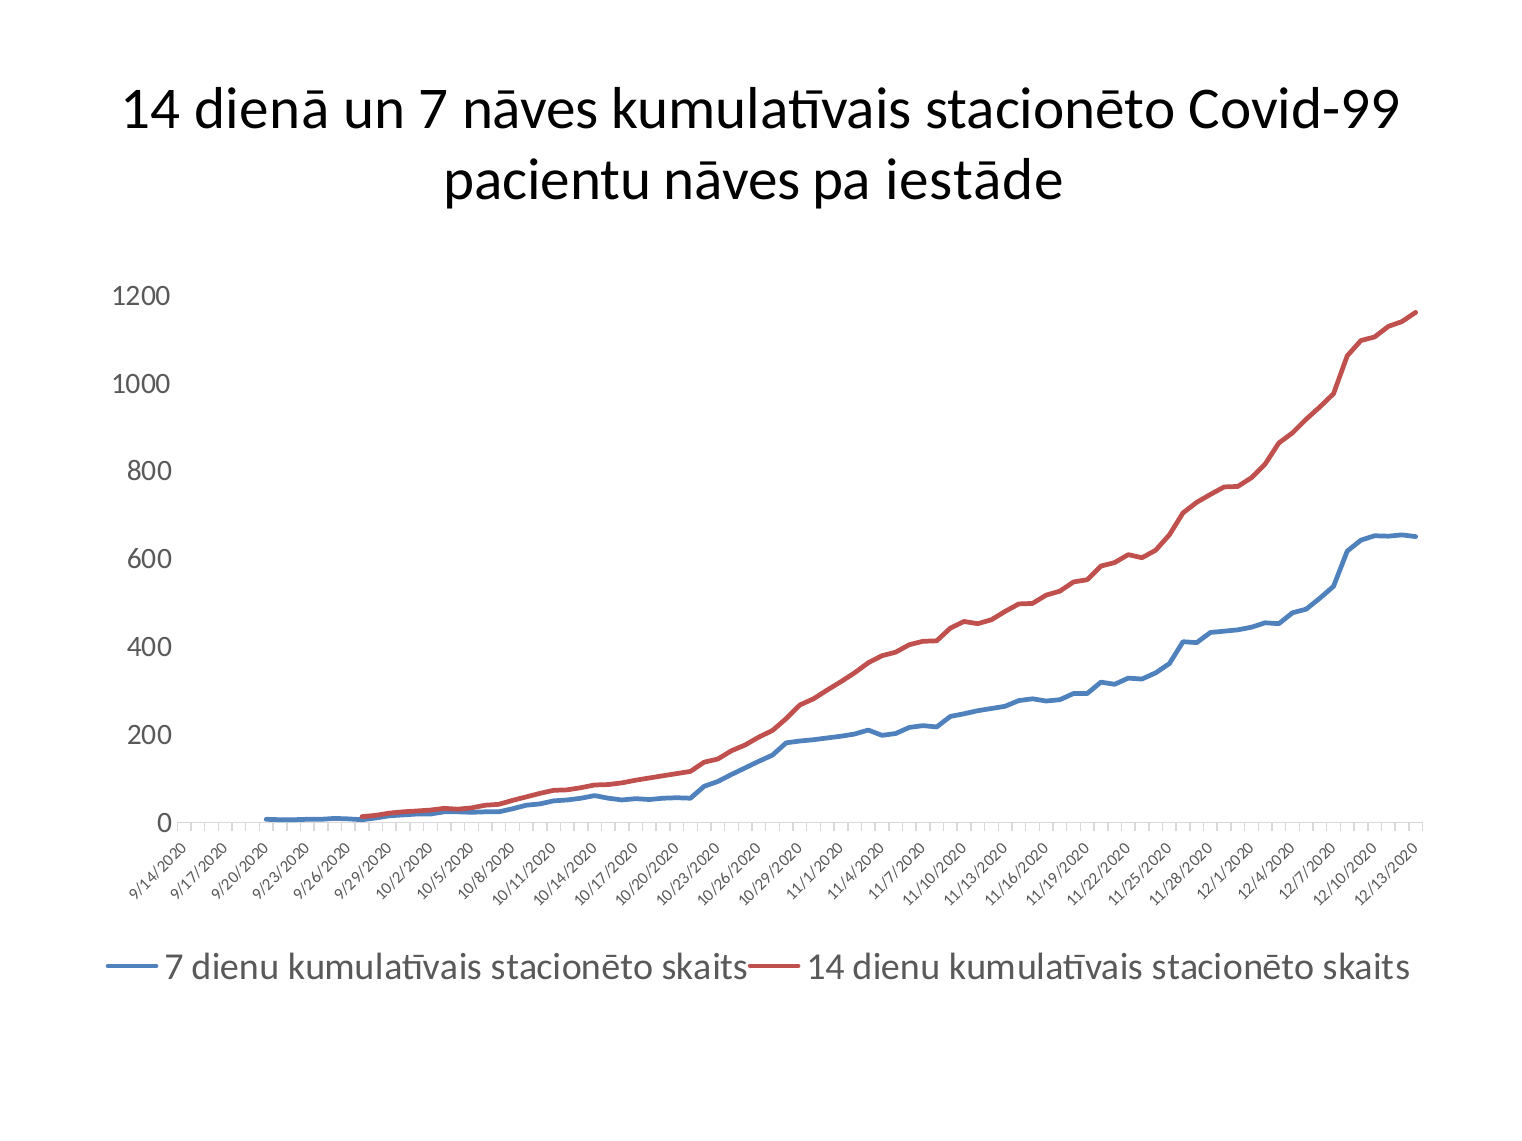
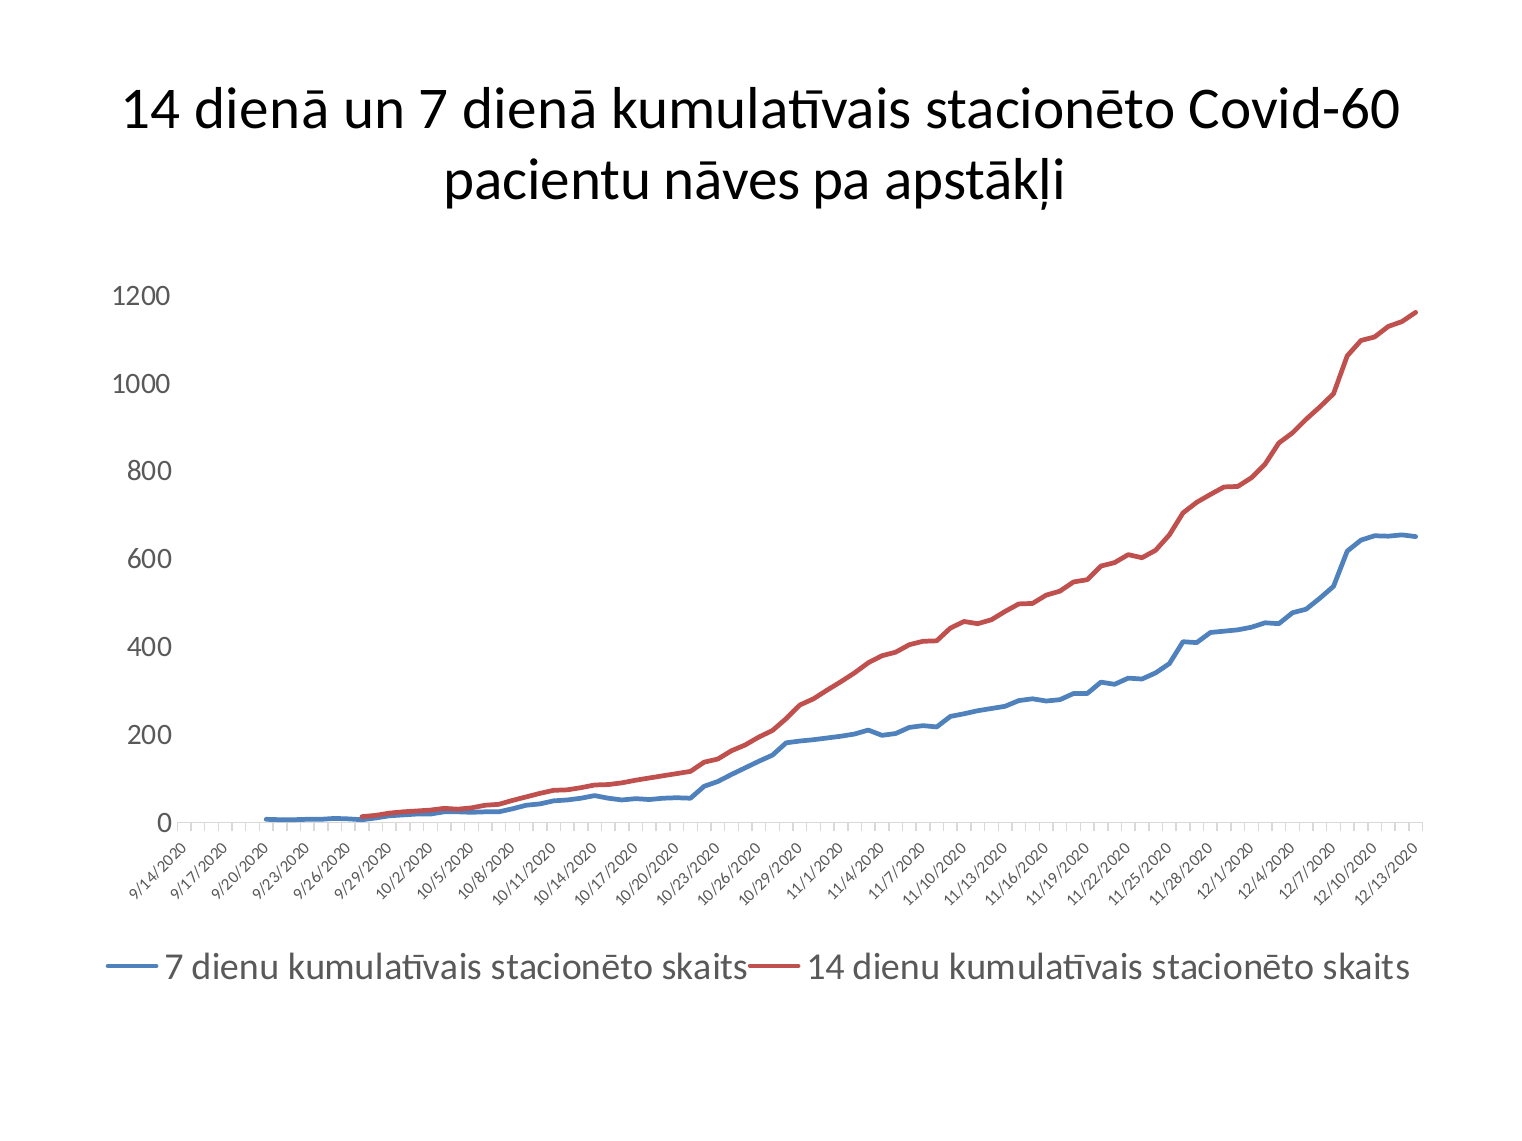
7 nāves: nāves -> dienā
Covid-99: Covid-99 -> Covid-60
iestāde: iestāde -> apstākļi
